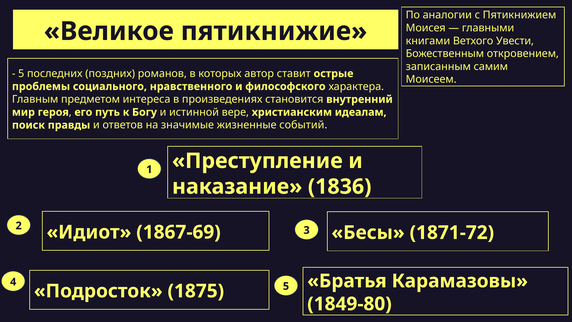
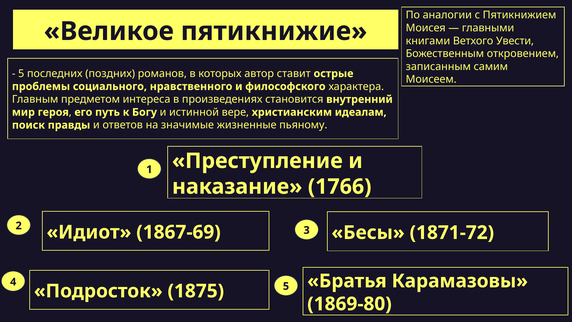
событий: событий -> пьяному
1836: 1836 -> 1766
1849-80: 1849-80 -> 1869-80
